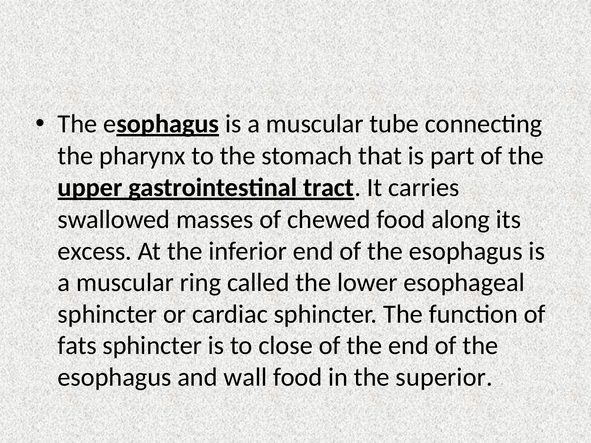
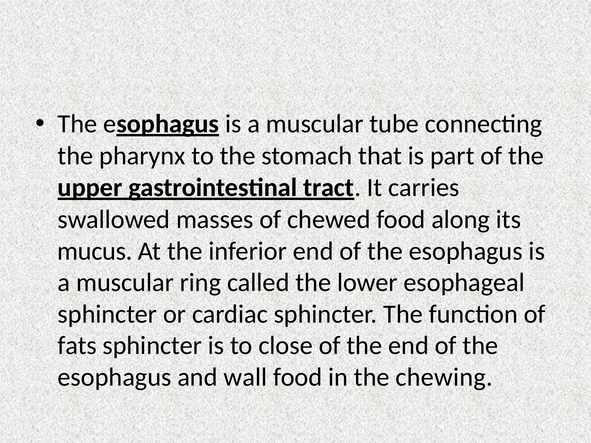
excess: excess -> mucus
superior: superior -> chewing
